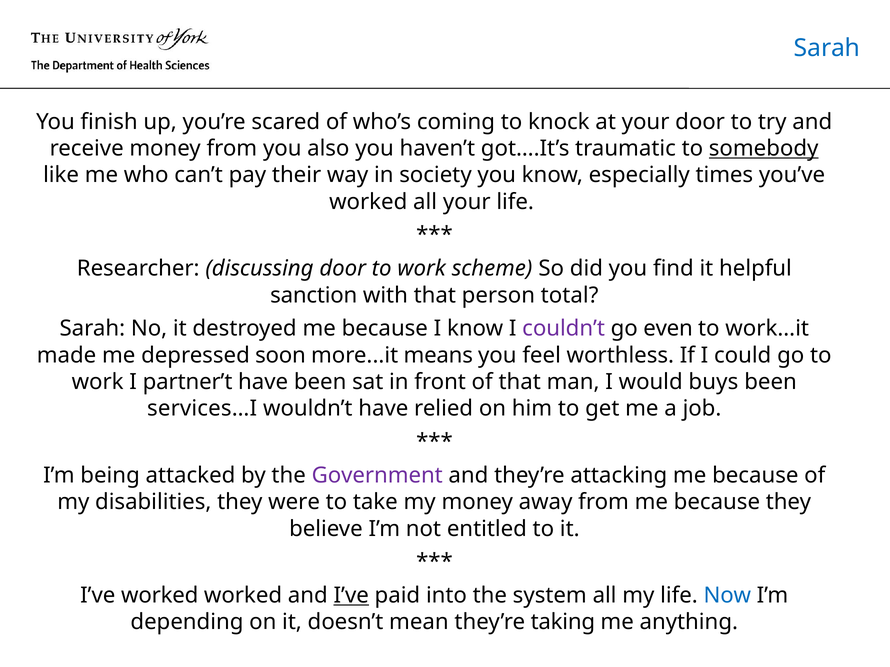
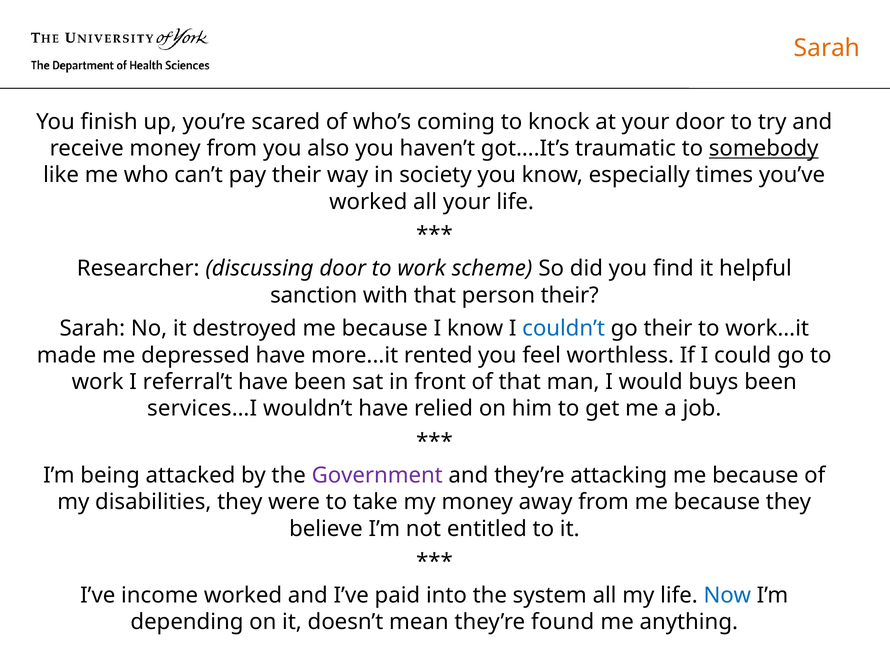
Sarah at (827, 48) colour: blue -> orange
person total: total -> their
couldn’t colour: purple -> blue
go even: even -> their
depressed soon: soon -> have
means: means -> rented
partner’t: partner’t -> referral’t
I’ve worked: worked -> income
I’ve at (351, 596) underline: present -> none
taking: taking -> found
